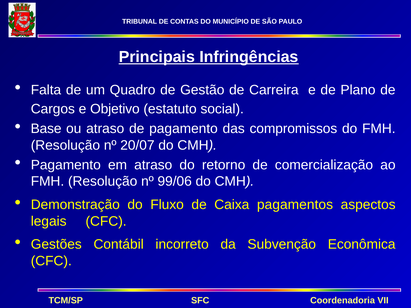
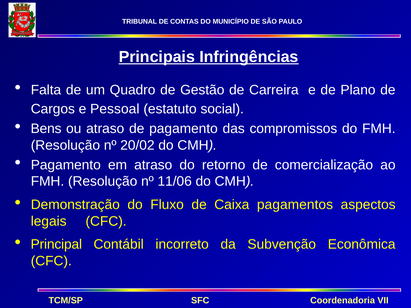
Objetivo: Objetivo -> Pessoal
Base: Base -> Bens
20/07: 20/07 -> 20/02
99/06: 99/06 -> 11/06
Gestões: Gestões -> Principal
